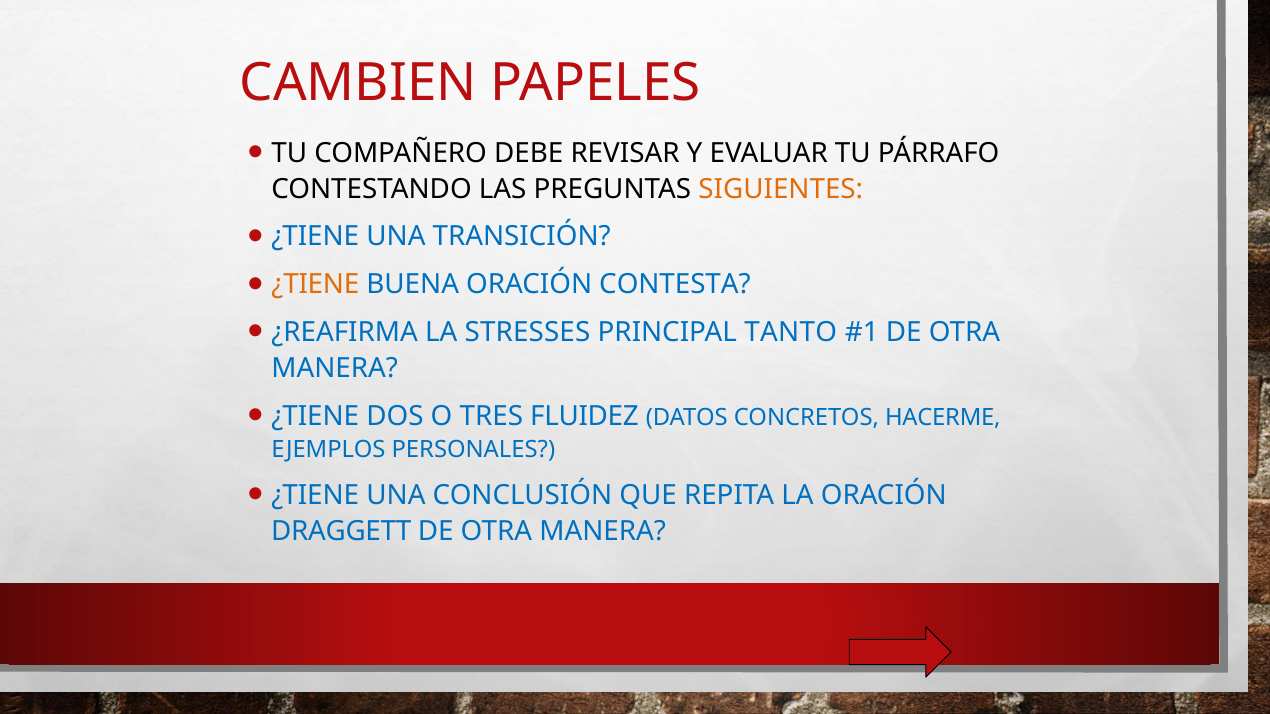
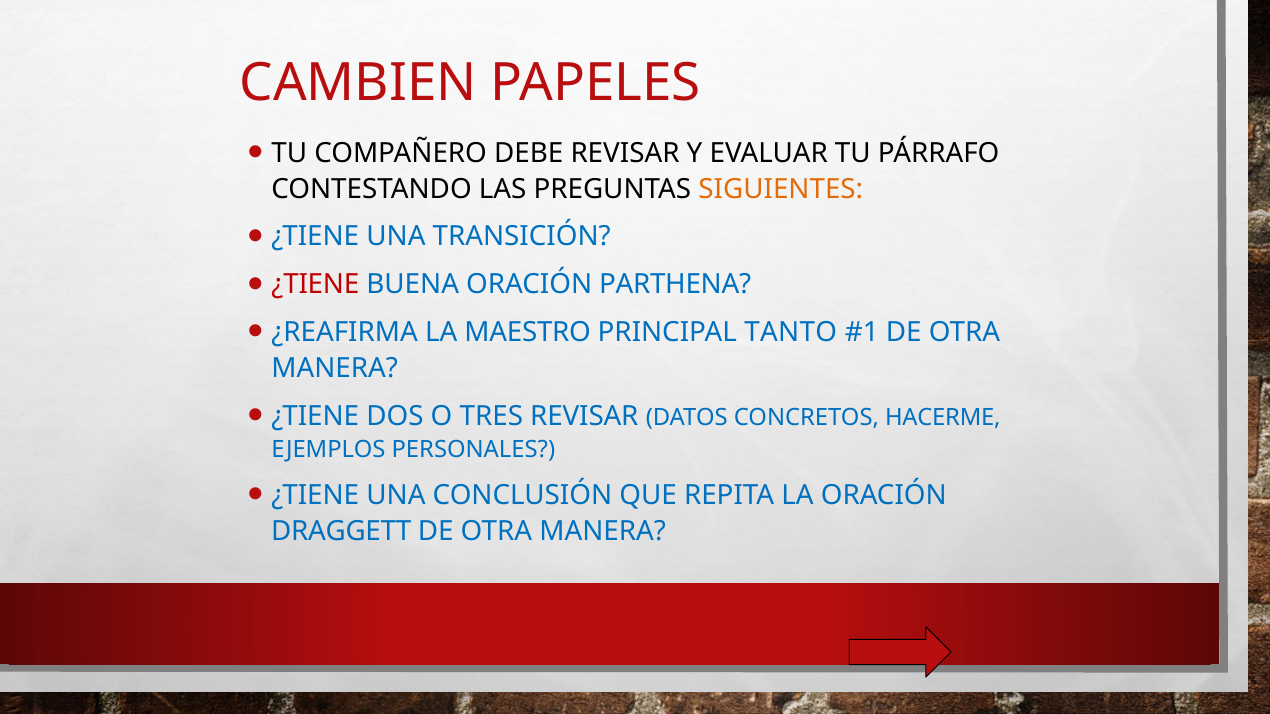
¿TIENE at (315, 285) colour: orange -> red
CONTESTA: CONTESTA -> PARTHENA
STRESSES: STRESSES -> MAESTRO
TRES FLUIDEZ: FLUIDEZ -> REVISAR
